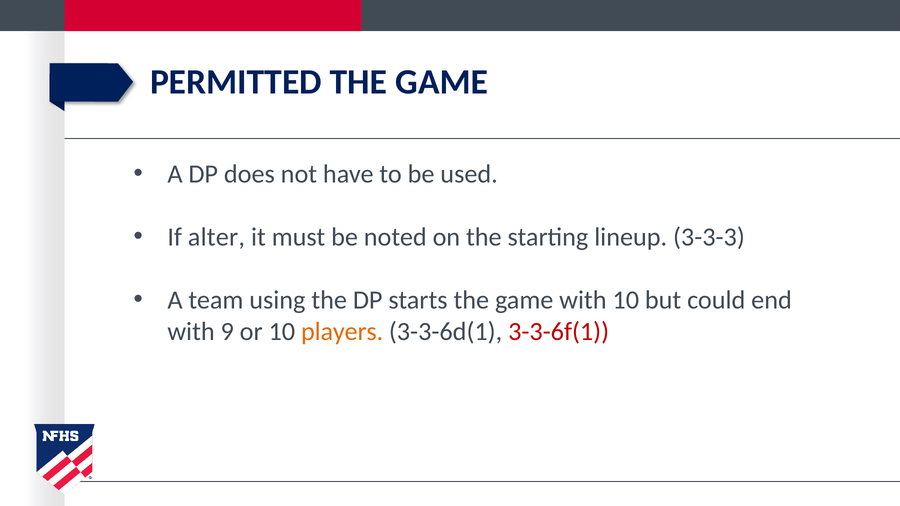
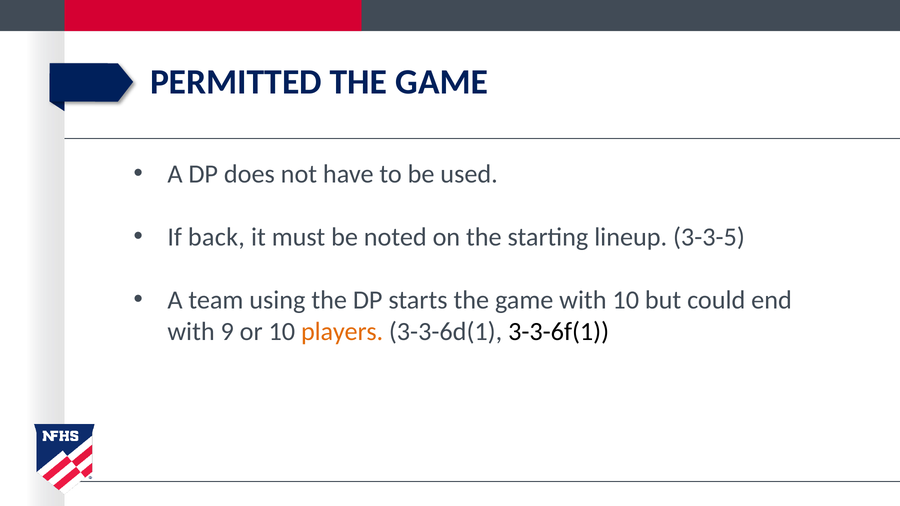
alter: alter -> back
3-3-3: 3-3-3 -> 3-3-5
3-3-6f(1 colour: red -> black
